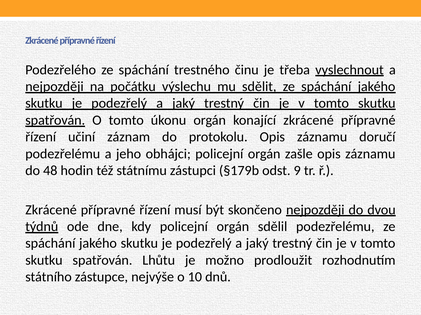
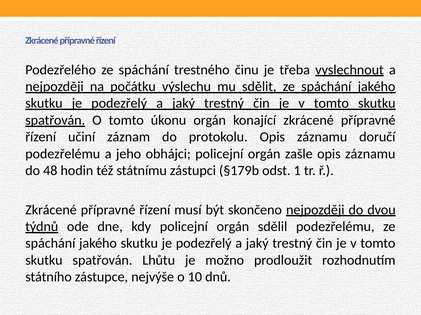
9: 9 -> 1
